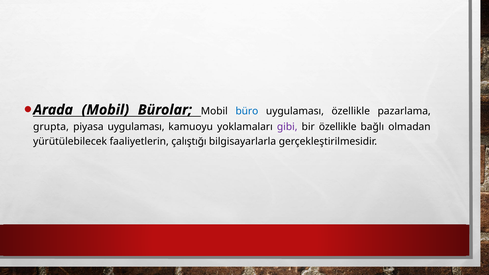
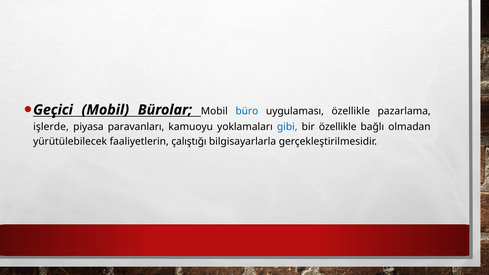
Arada: Arada -> Geçici
grupta: grupta -> işlerde
piyasa uygulaması: uygulaması -> paravanları
gibi colour: purple -> blue
